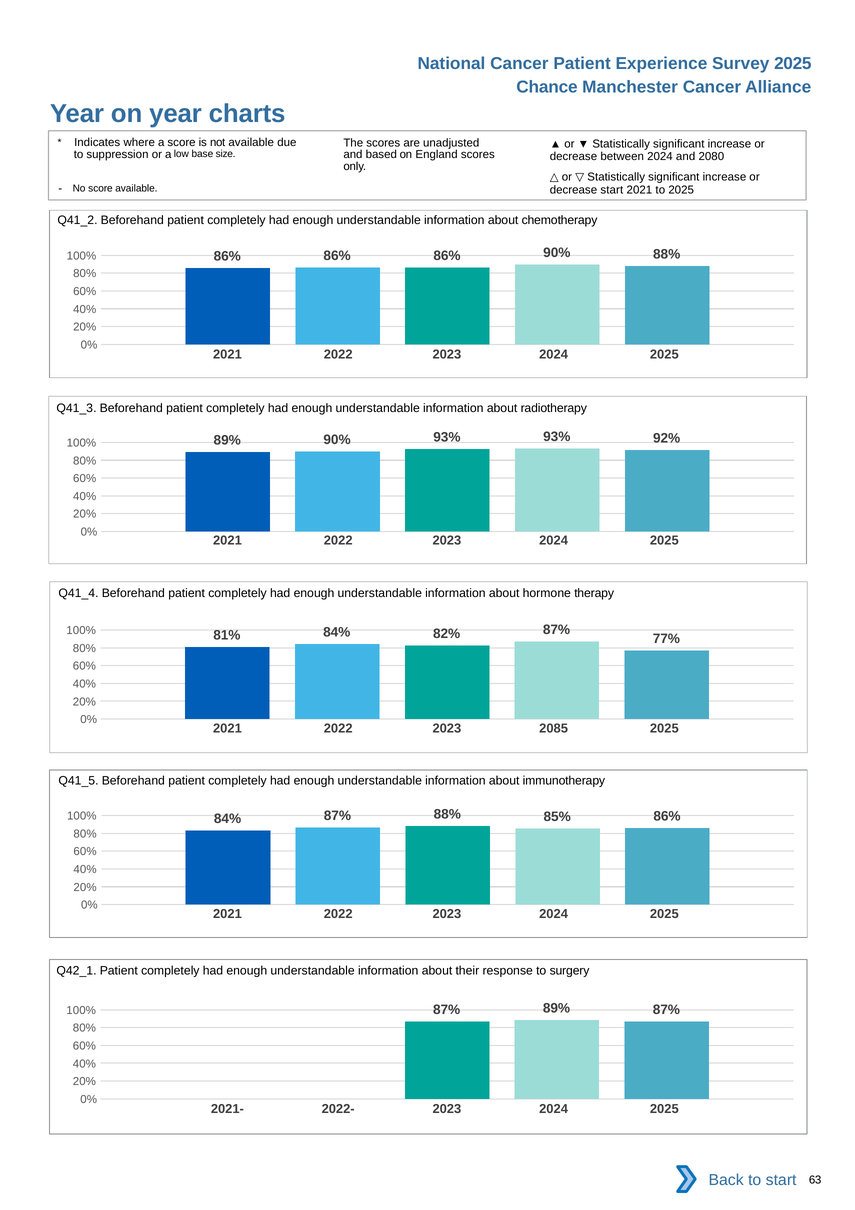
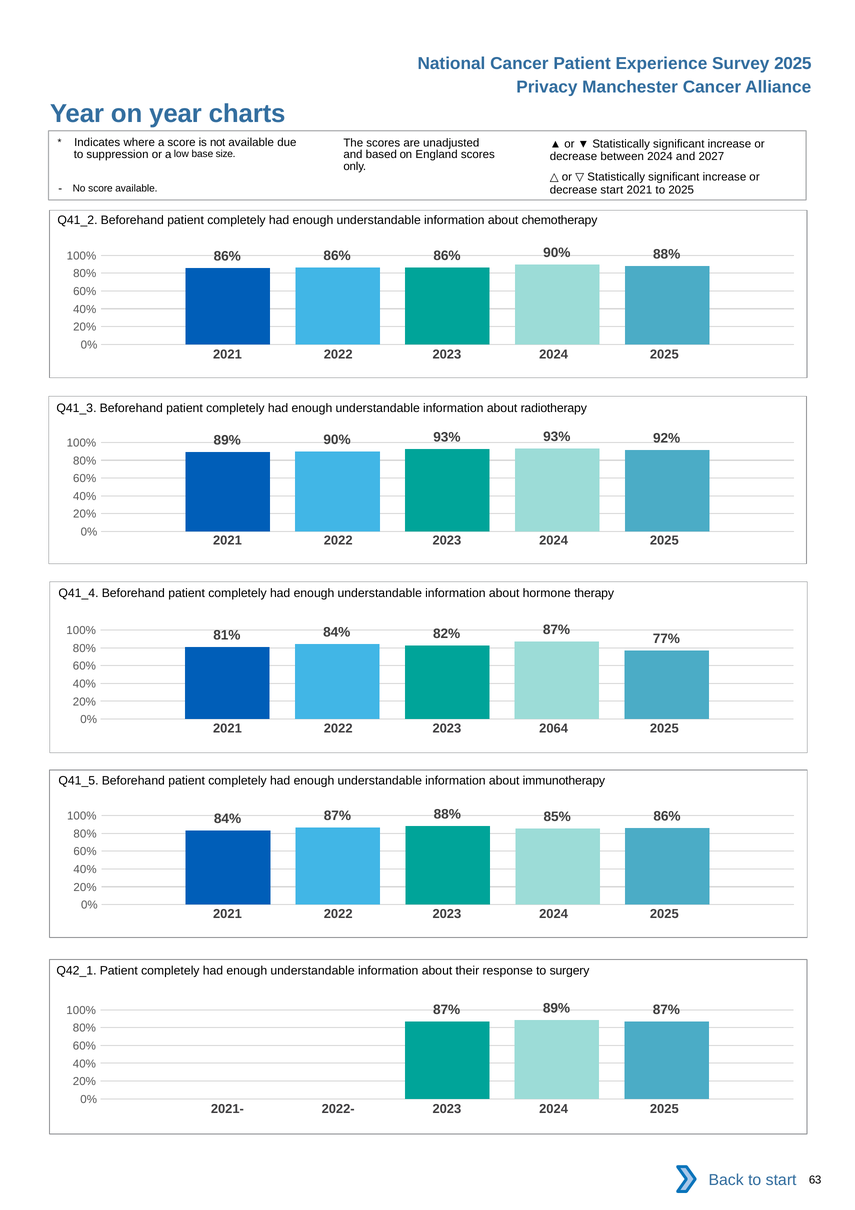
Chance: Chance -> Privacy
2080: 2080 -> 2027
2085: 2085 -> 2064
